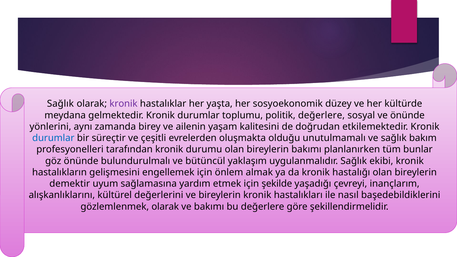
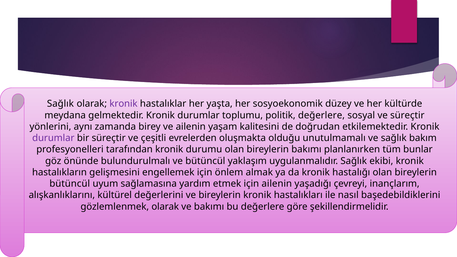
ve önünde: önünde -> süreçtir
durumlar at (53, 138) colour: blue -> purple
demektir at (70, 184): demektir -> bütüncül
için şekilde: şekilde -> ailenin
